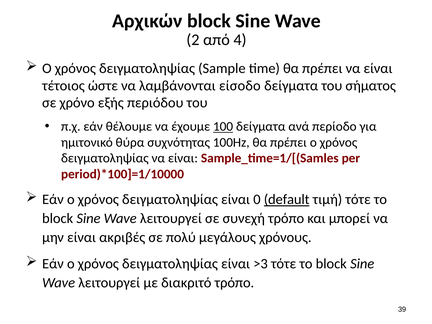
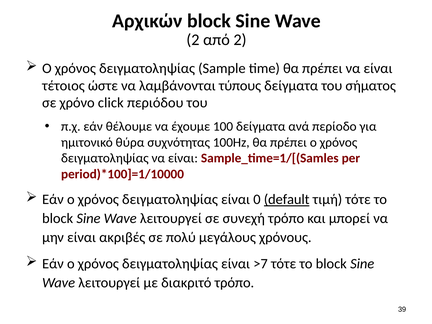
από 4: 4 -> 2
είσοδο: είσοδο -> τύπους
εξής: εξής -> click
100 underline: present -> none
>3: >3 -> >7
